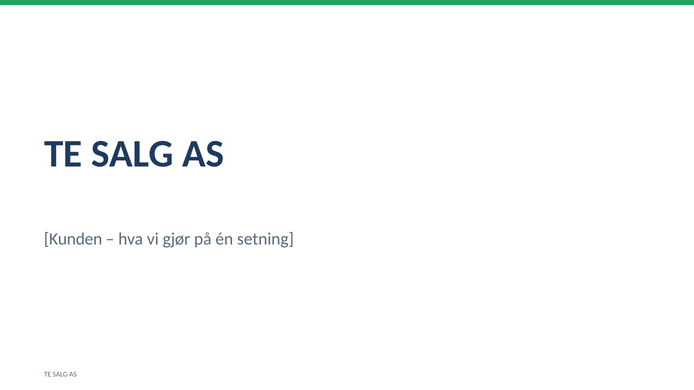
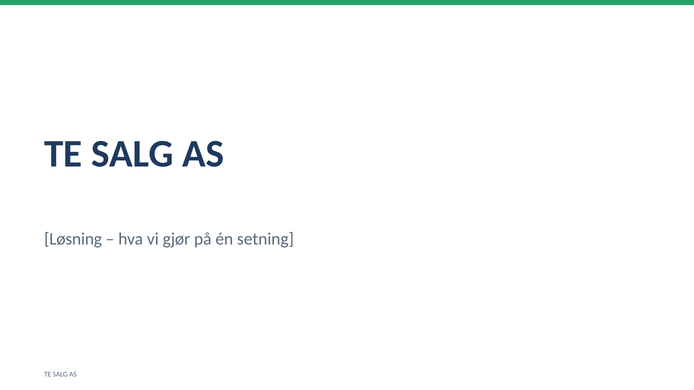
Kunden: Kunden -> Løsning
